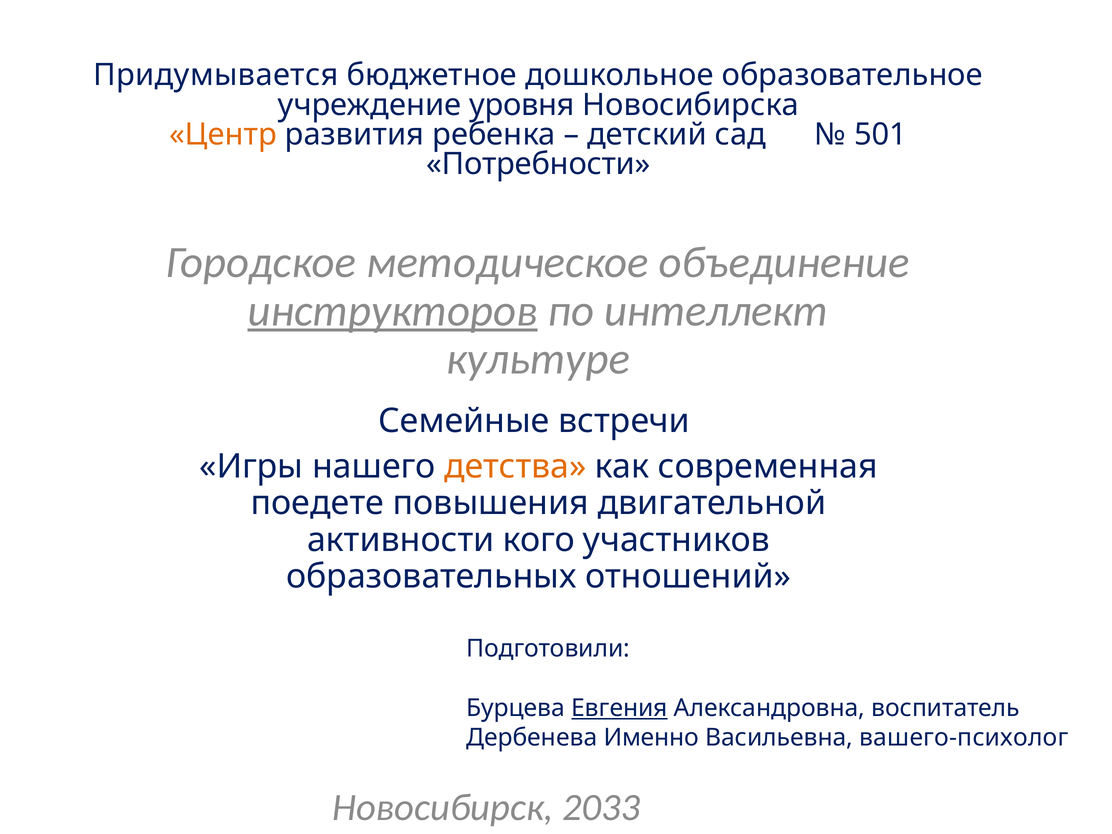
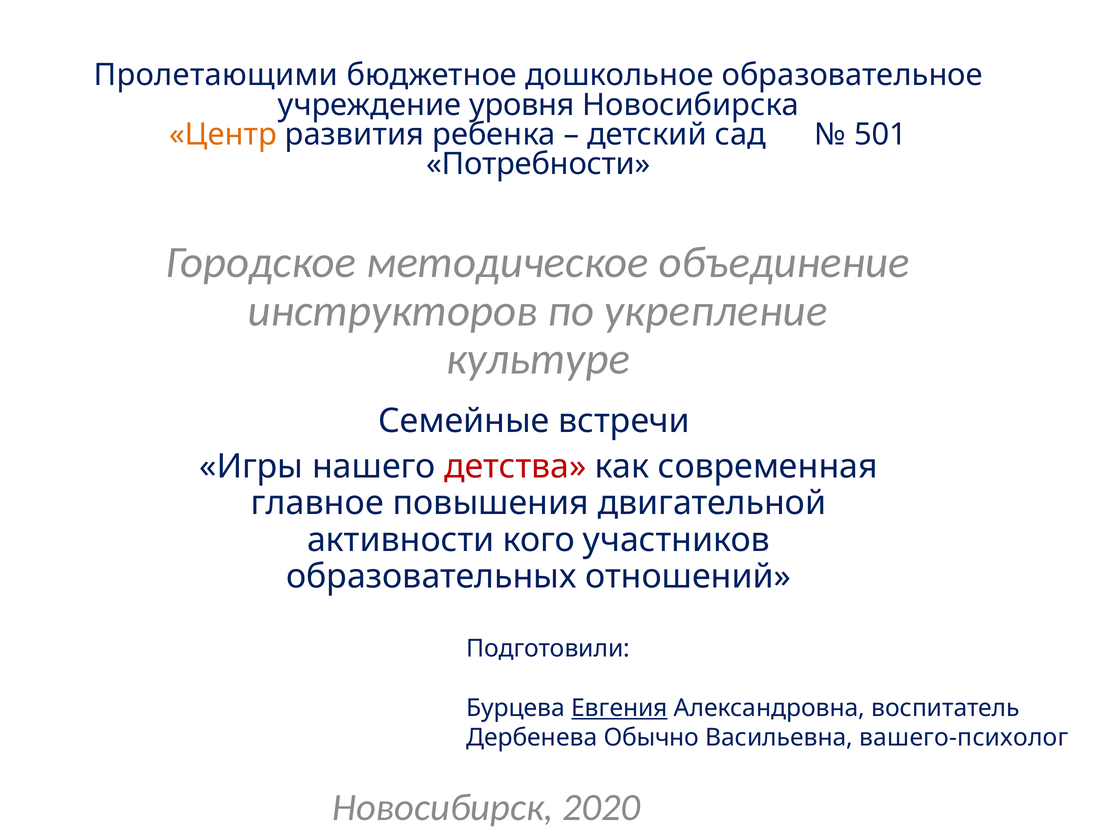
Придумывается: Придумывается -> Пролетающими
инструкторов underline: present -> none
интеллект: интеллект -> укрепление
детства colour: orange -> red
поедете: поедете -> главное
Именно: Именно -> Обычно
2033: 2033 -> 2020
